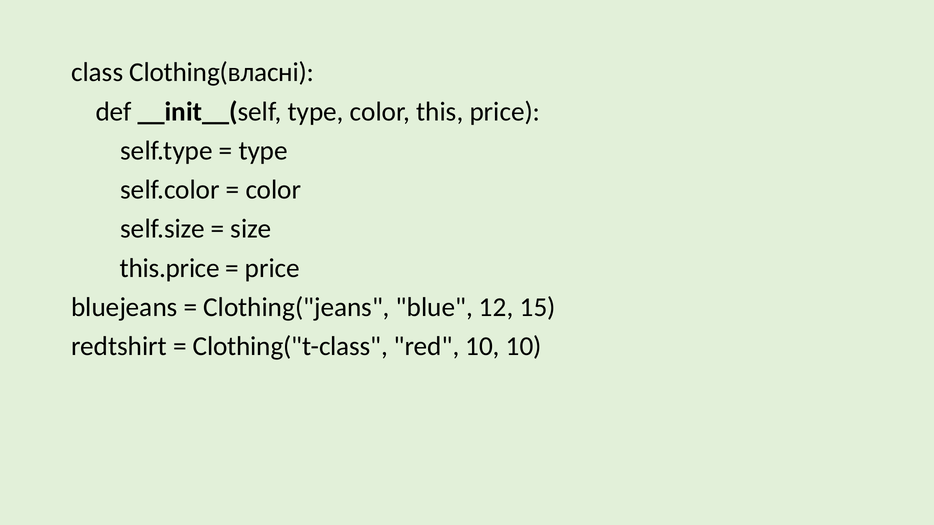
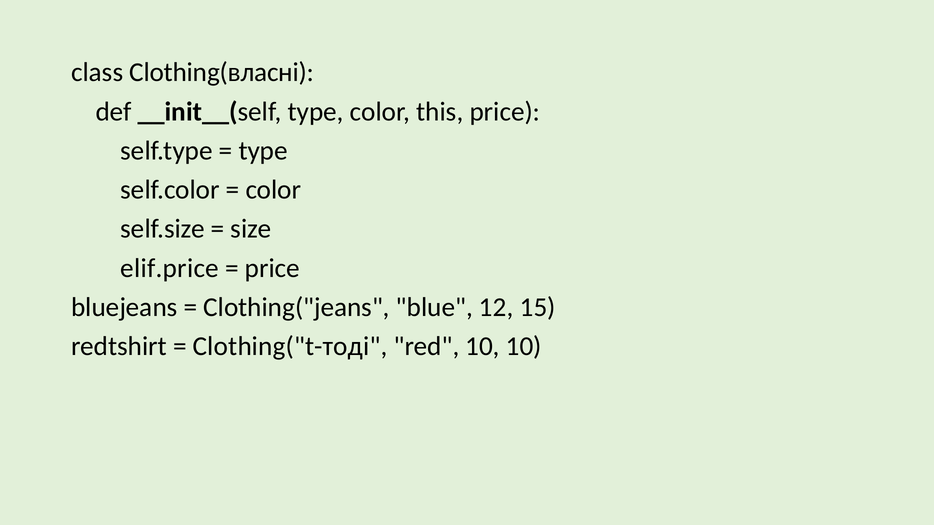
this.price: this.price -> elif.price
Clothing("t-class: Clothing("t-class -> Clothing("t-тоді
